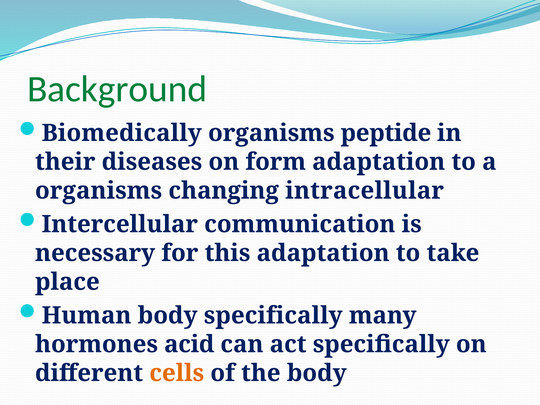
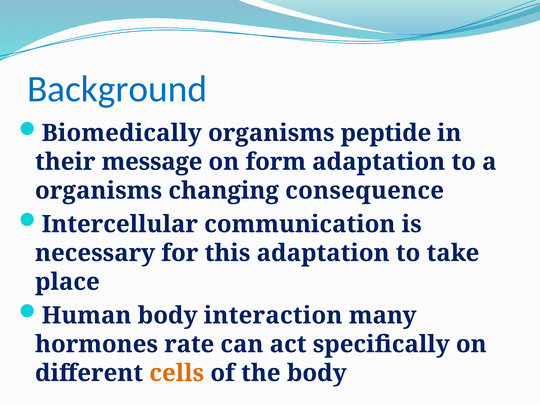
Background colour: green -> blue
diseases: diseases -> message
intracellular: intracellular -> consequence
body specifically: specifically -> interaction
acid: acid -> rate
